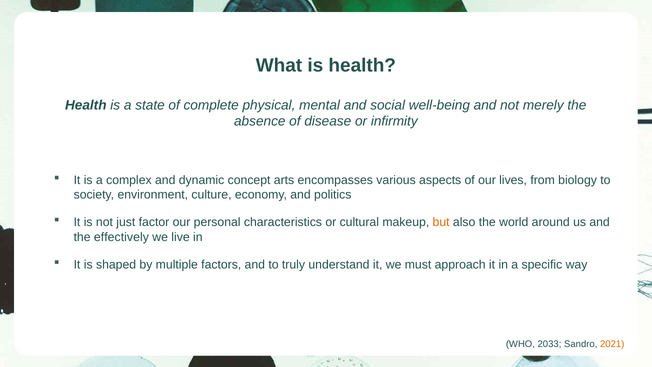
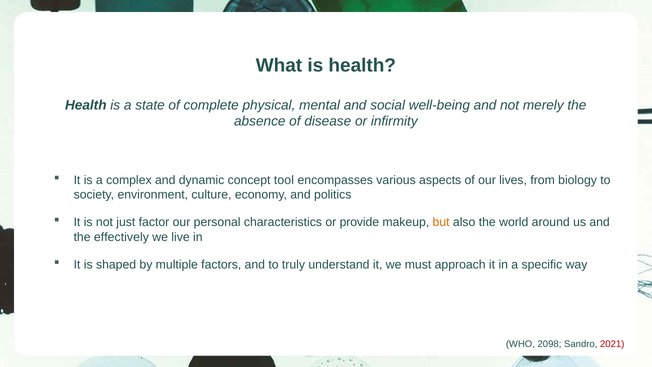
arts: arts -> tool
cultural: cultural -> provide
2033: 2033 -> 2098
2021 colour: orange -> red
